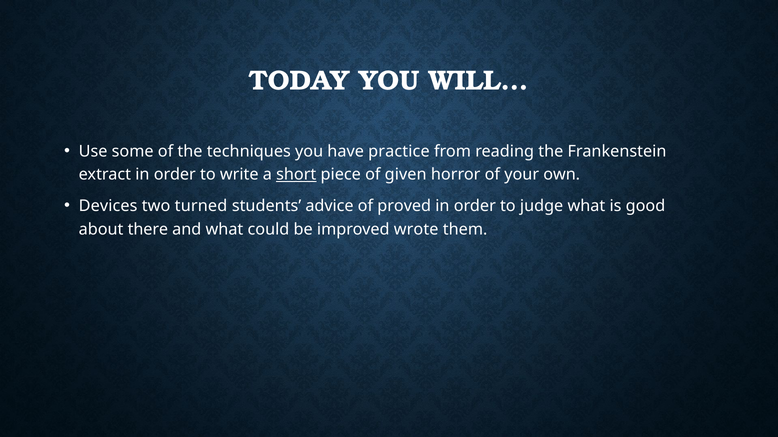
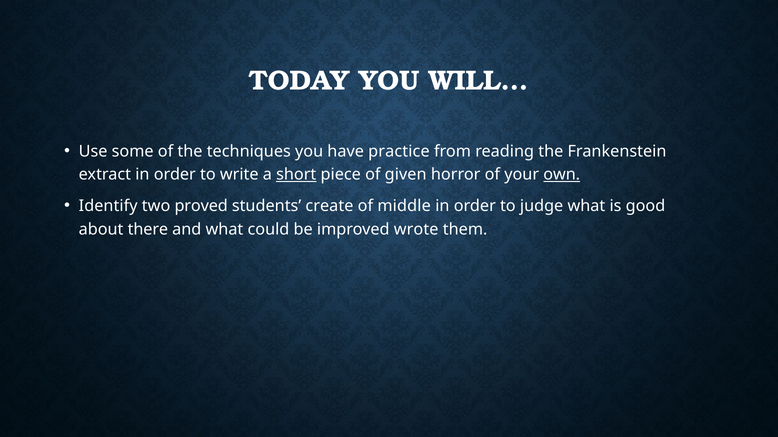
own underline: none -> present
Devices: Devices -> Identify
turned: turned -> proved
advice: advice -> create
proved: proved -> middle
